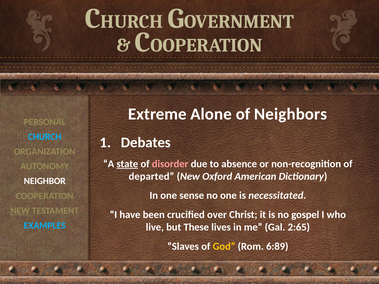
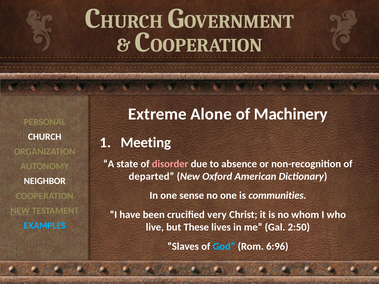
Neighbors: Neighbors -> Machinery
CHURCH colour: light blue -> white
Debates: Debates -> Meeting
state underline: present -> none
necessitated: necessitated -> communities
over: over -> very
gospel: gospel -> whom
2:65: 2:65 -> 2:50
God colour: yellow -> light blue
6:89: 6:89 -> 6:96
